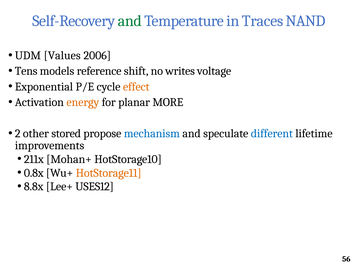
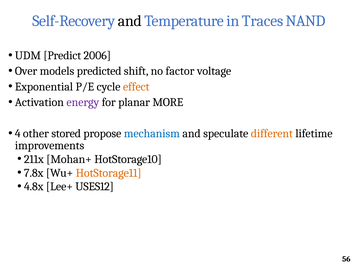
and at (130, 21) colour: green -> black
Values: Values -> Predict
Tens: Tens -> Over
reference: reference -> predicted
writes: writes -> factor
energy colour: orange -> purple
2: 2 -> 4
different colour: blue -> orange
0.8x: 0.8x -> 7.8x
8.8x: 8.8x -> 4.8x
